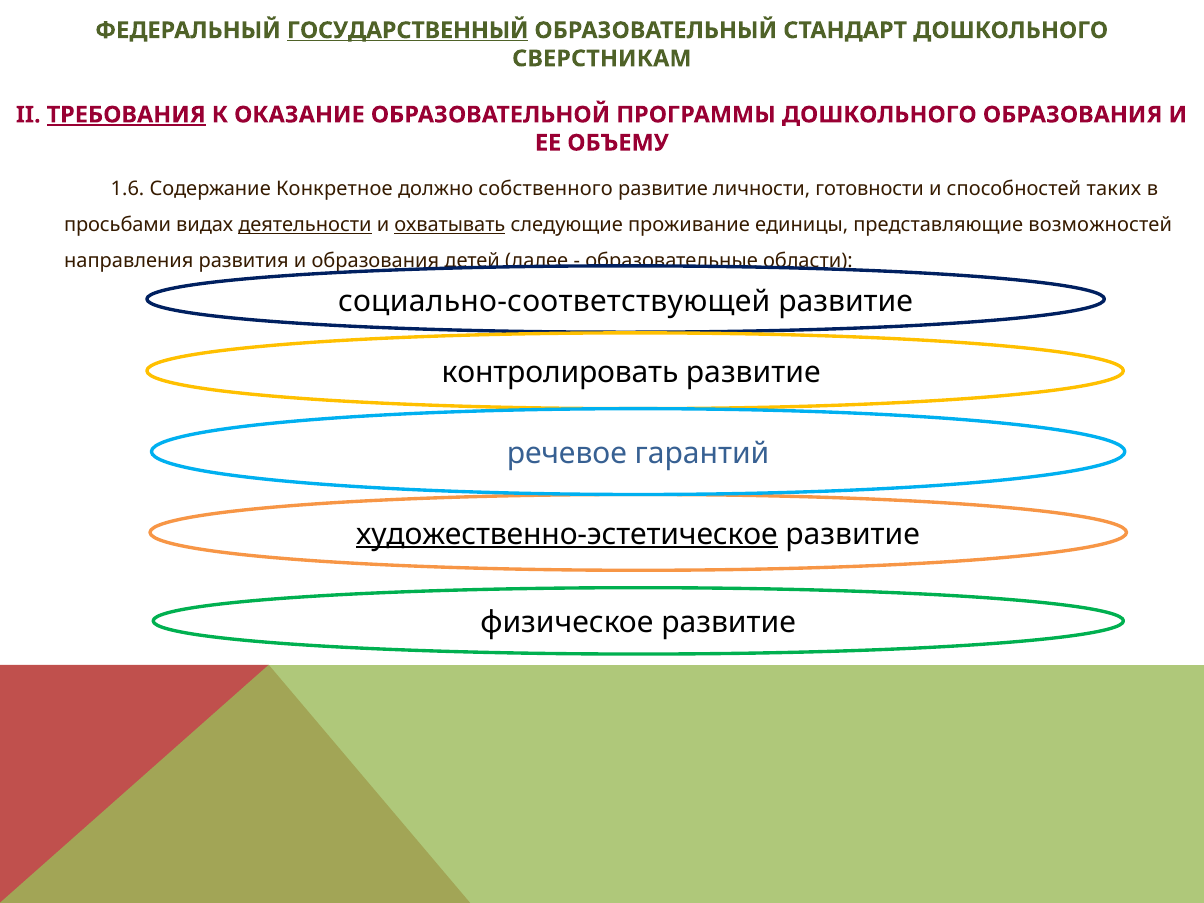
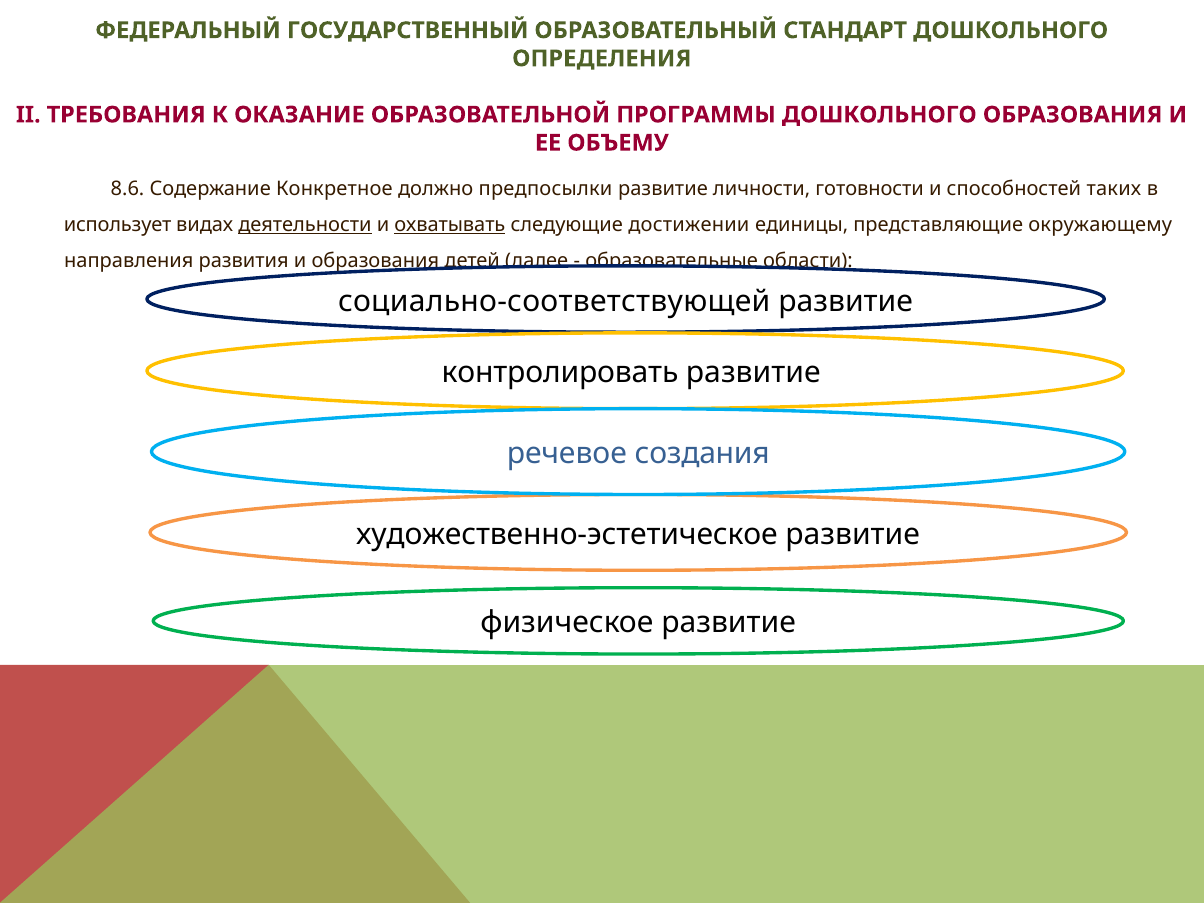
ГОСУДАРСТВЕННЫЙ underline: present -> none
СВЕРСТНИКАМ: СВЕРСТНИКАМ -> ОПРЕДЕЛЕНИЯ
ТРЕБОВАНИЯ underline: present -> none
1.6: 1.6 -> 8.6
собственного: собственного -> предпосылки
просьбами: просьбами -> использует
проживание: проживание -> достижении
возможностей: возможностей -> окружающему
гарантий: гарантий -> создания
художественно-эстетическое underline: present -> none
